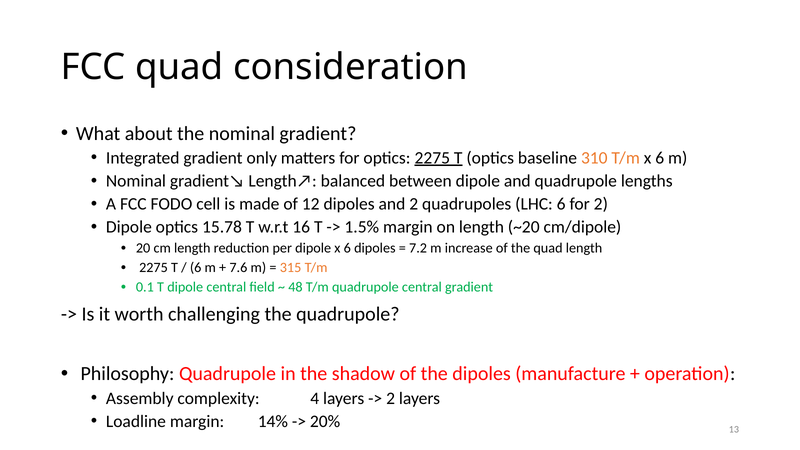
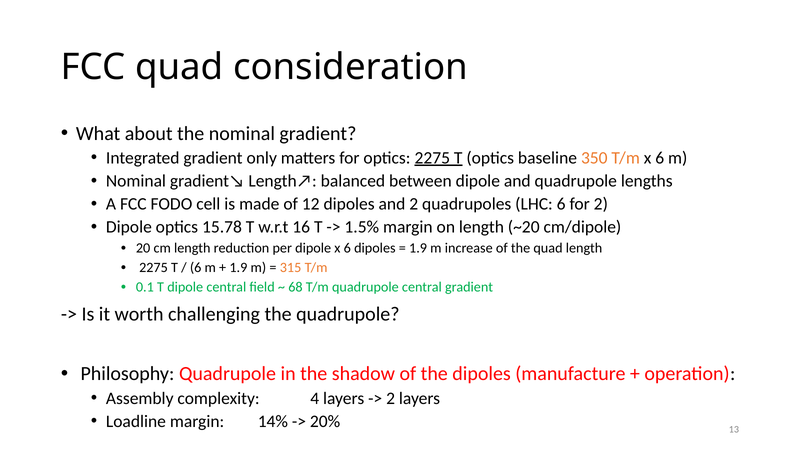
310: 310 -> 350
7.2 at (418, 248): 7.2 -> 1.9
7.6 at (238, 268): 7.6 -> 1.9
48: 48 -> 68
